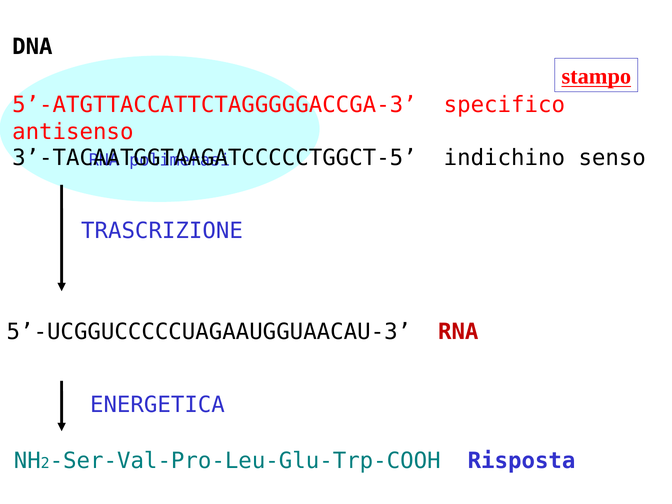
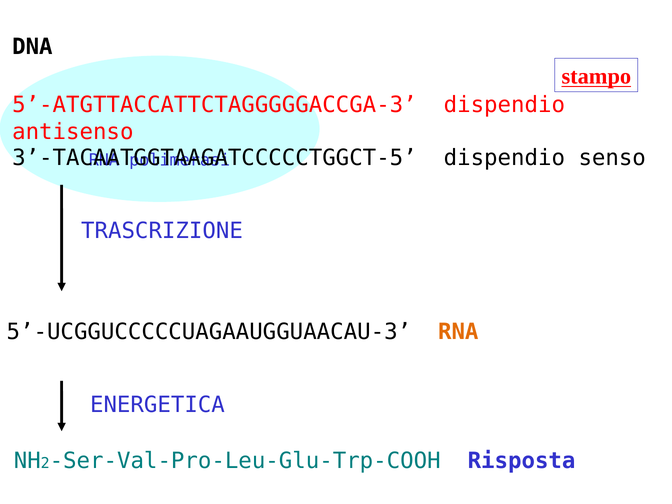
5’-ATGTTACCATTCTAGGGGGACCGA-3 specifico: specifico -> dispendio
indichino at (504, 158): indichino -> dispendio
RNA at (458, 332) colour: red -> orange
